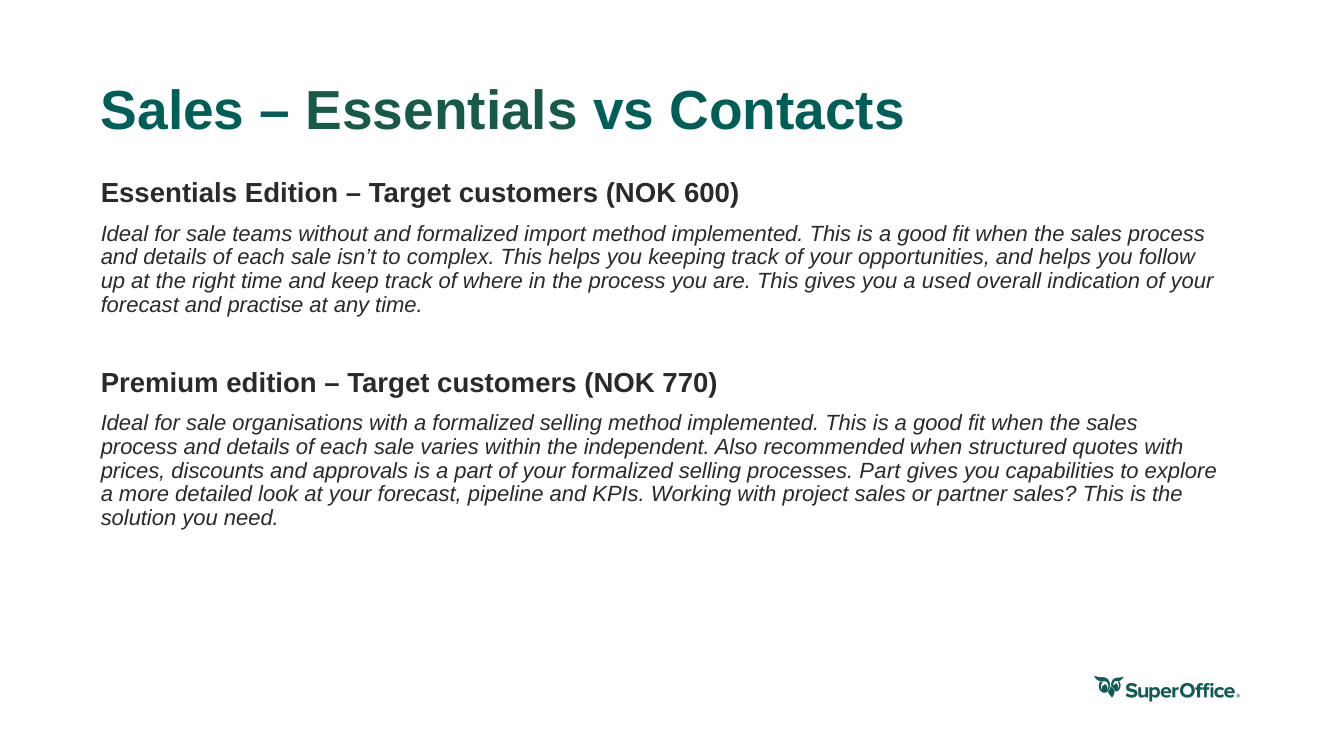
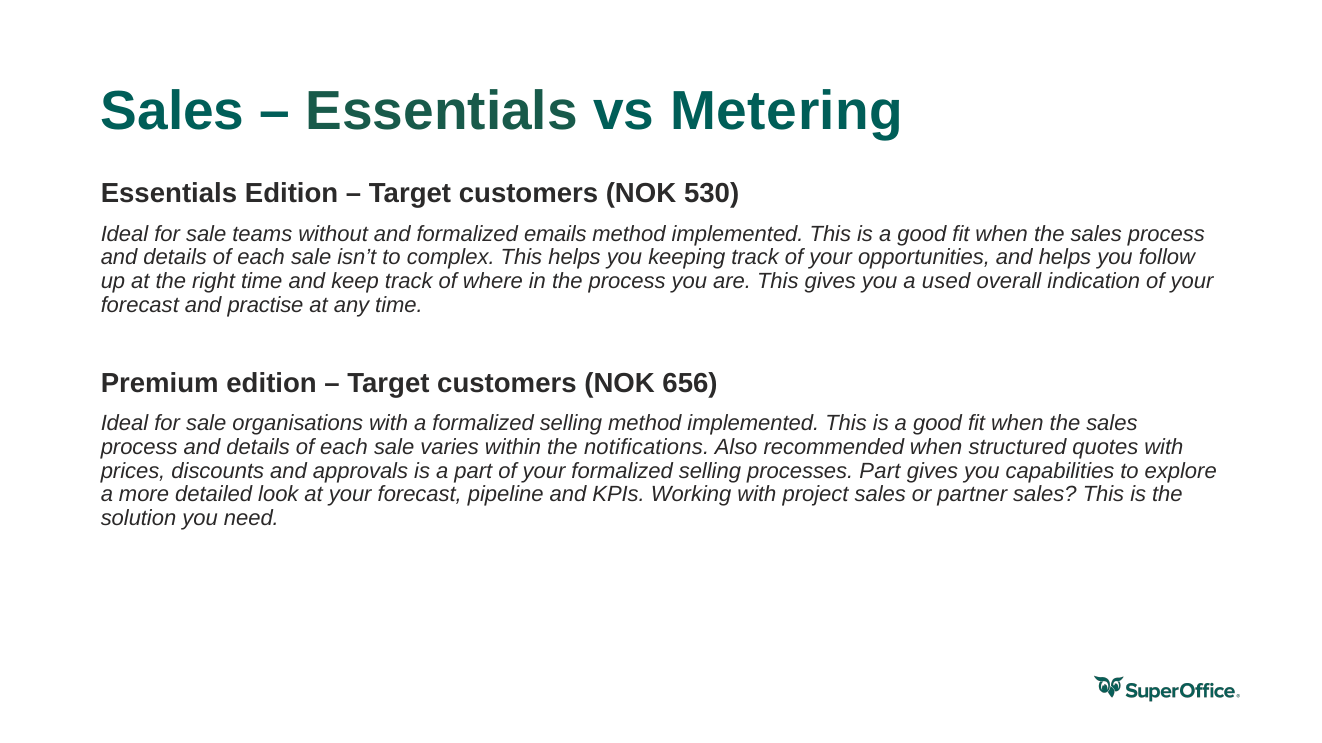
Contacts: Contacts -> Metering
600: 600 -> 530
import: import -> emails
770: 770 -> 656
independent: independent -> notifications
